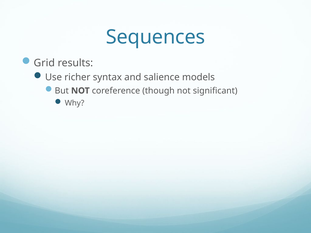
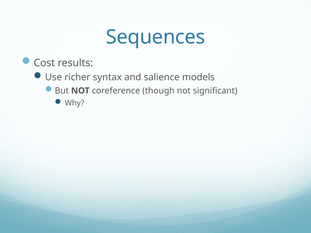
Grid: Grid -> Cost
